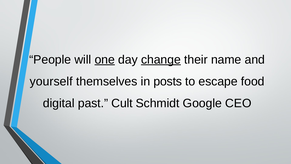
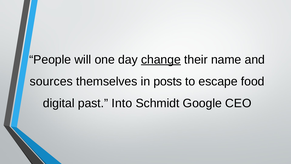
one underline: present -> none
yourself: yourself -> sources
Cult: Cult -> Into
